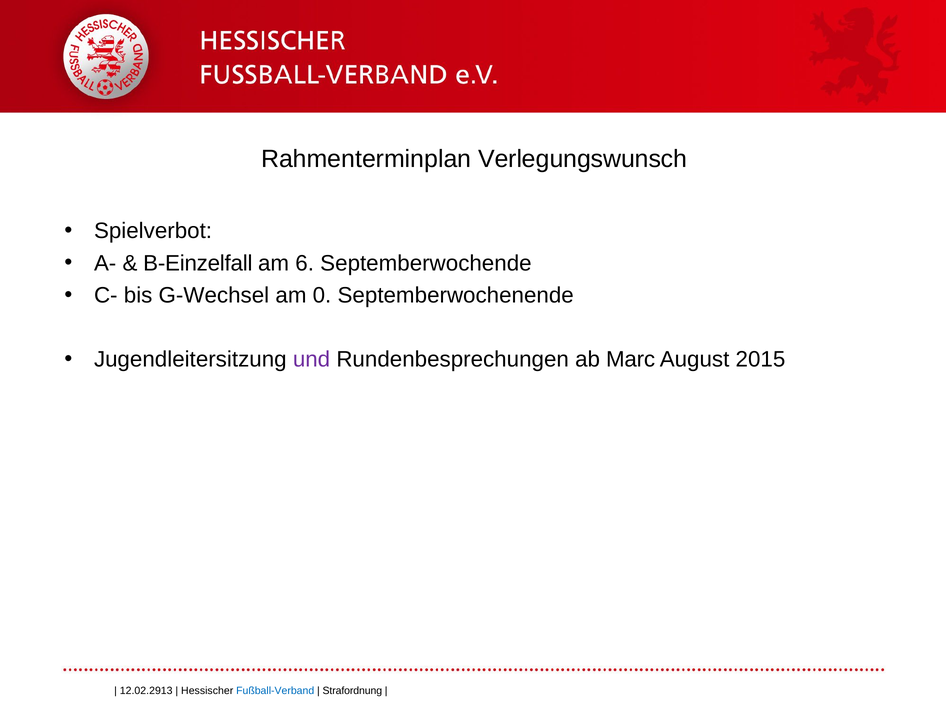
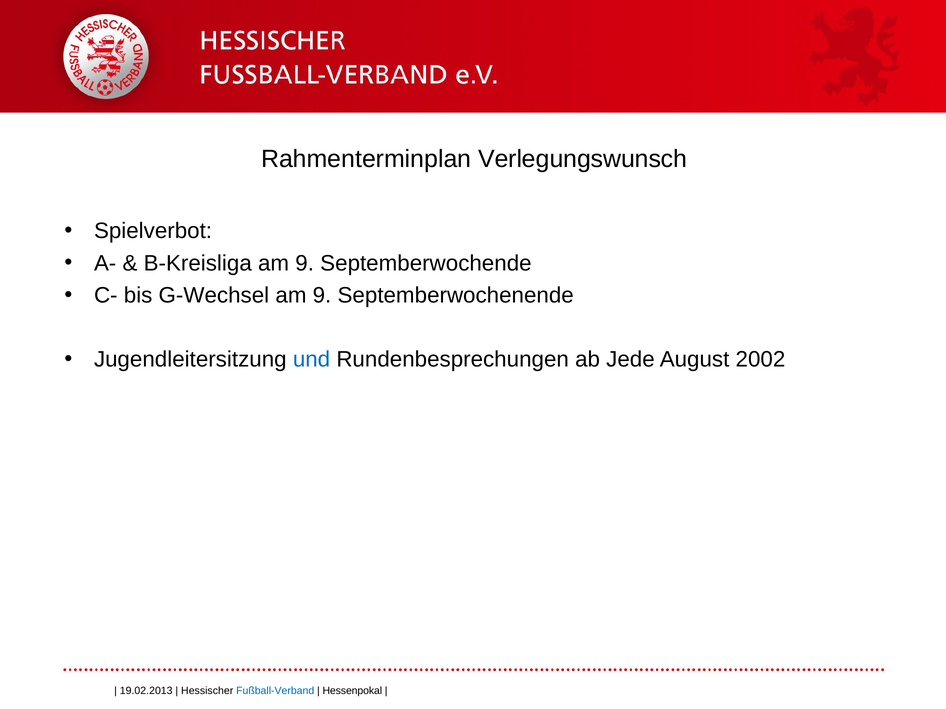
B-Einzelfall: B-Einzelfall -> B-Kreisliga
6 at (305, 263): 6 -> 9
0 at (322, 296): 0 -> 9
und colour: purple -> blue
Marc: Marc -> Jede
2015: 2015 -> 2002
12.02.2913: 12.02.2913 -> 19.02.2013
Strafordnung: Strafordnung -> Hessenpokal
